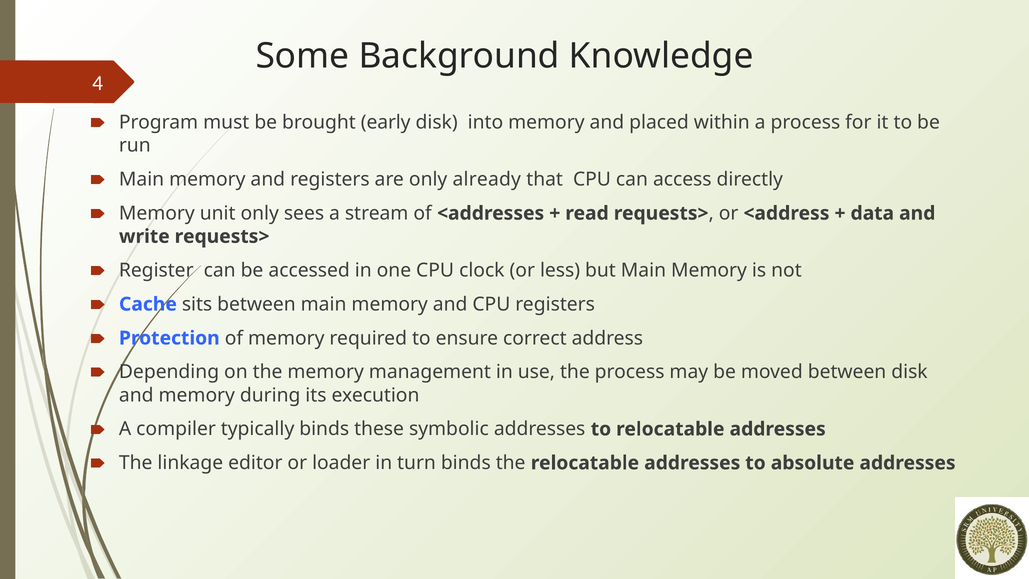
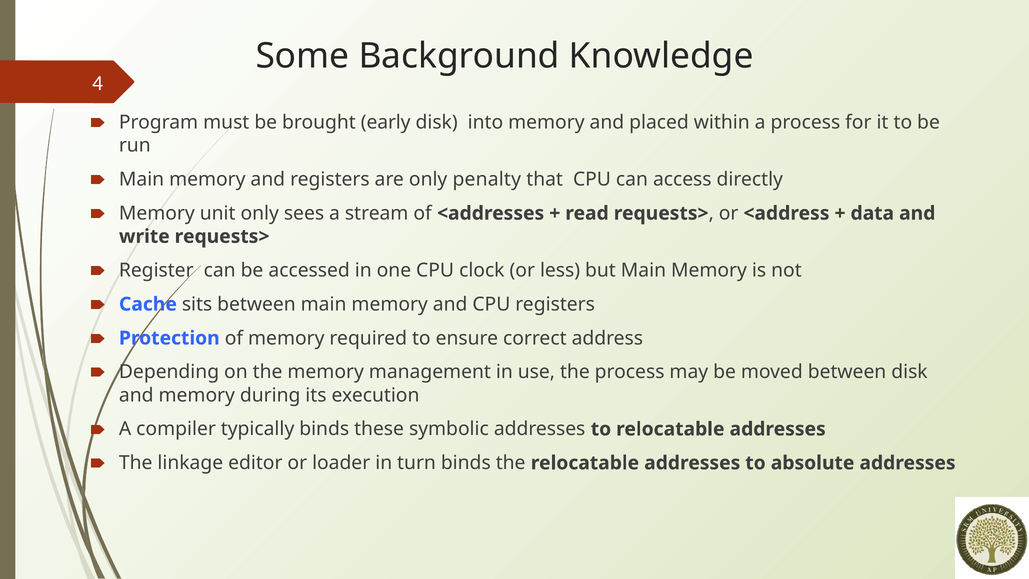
already: already -> penalty
